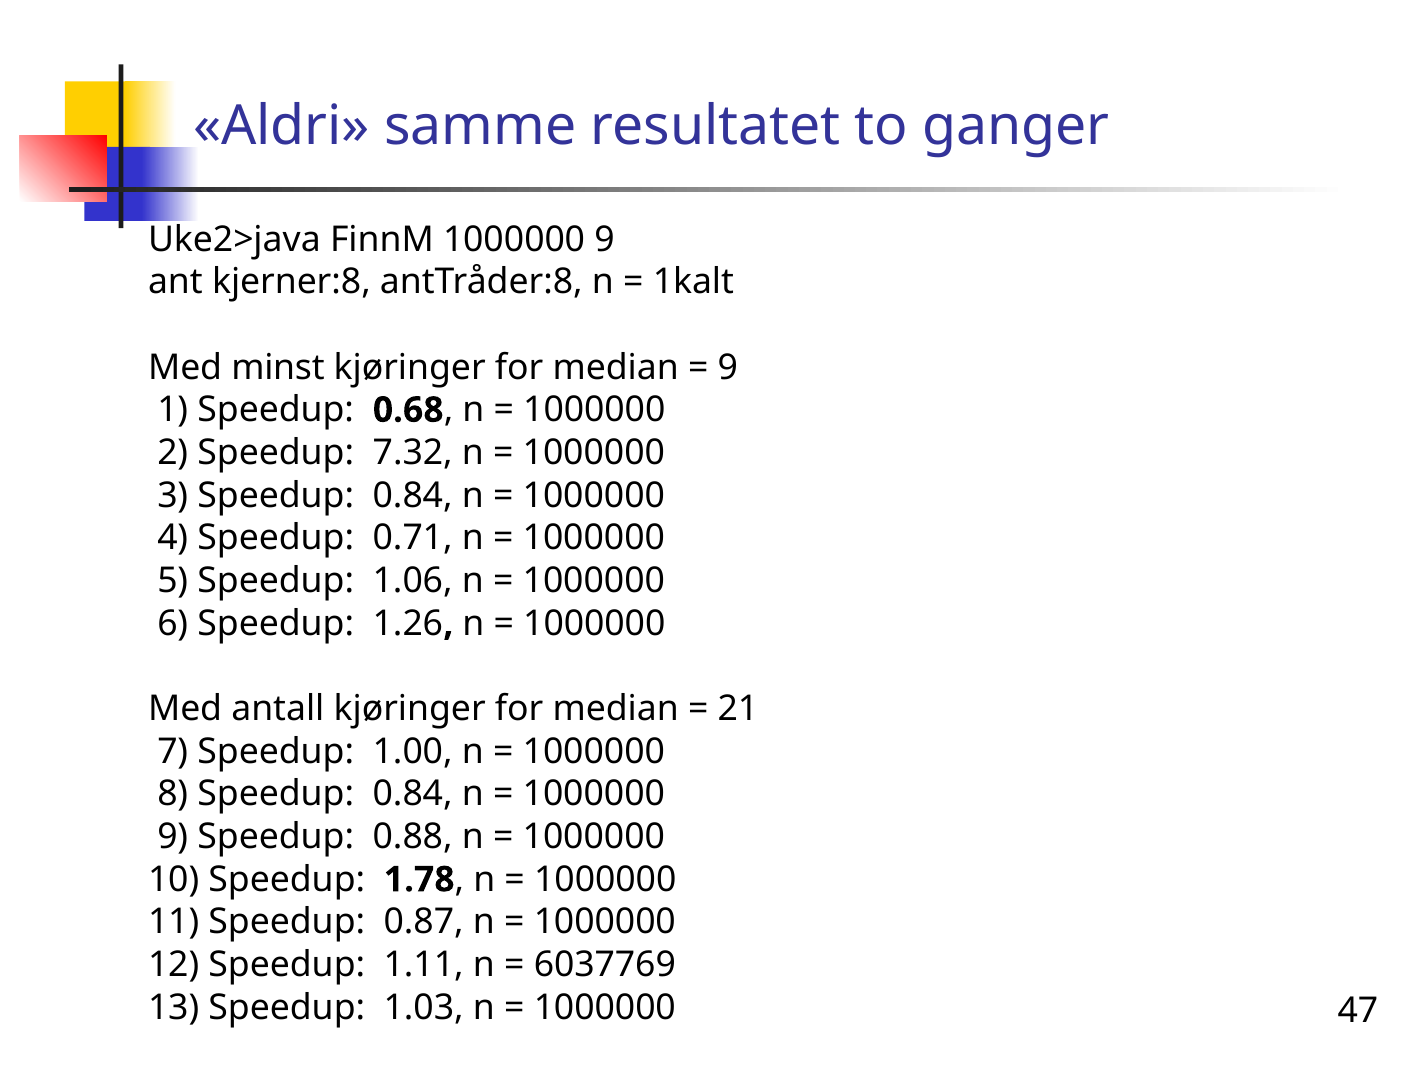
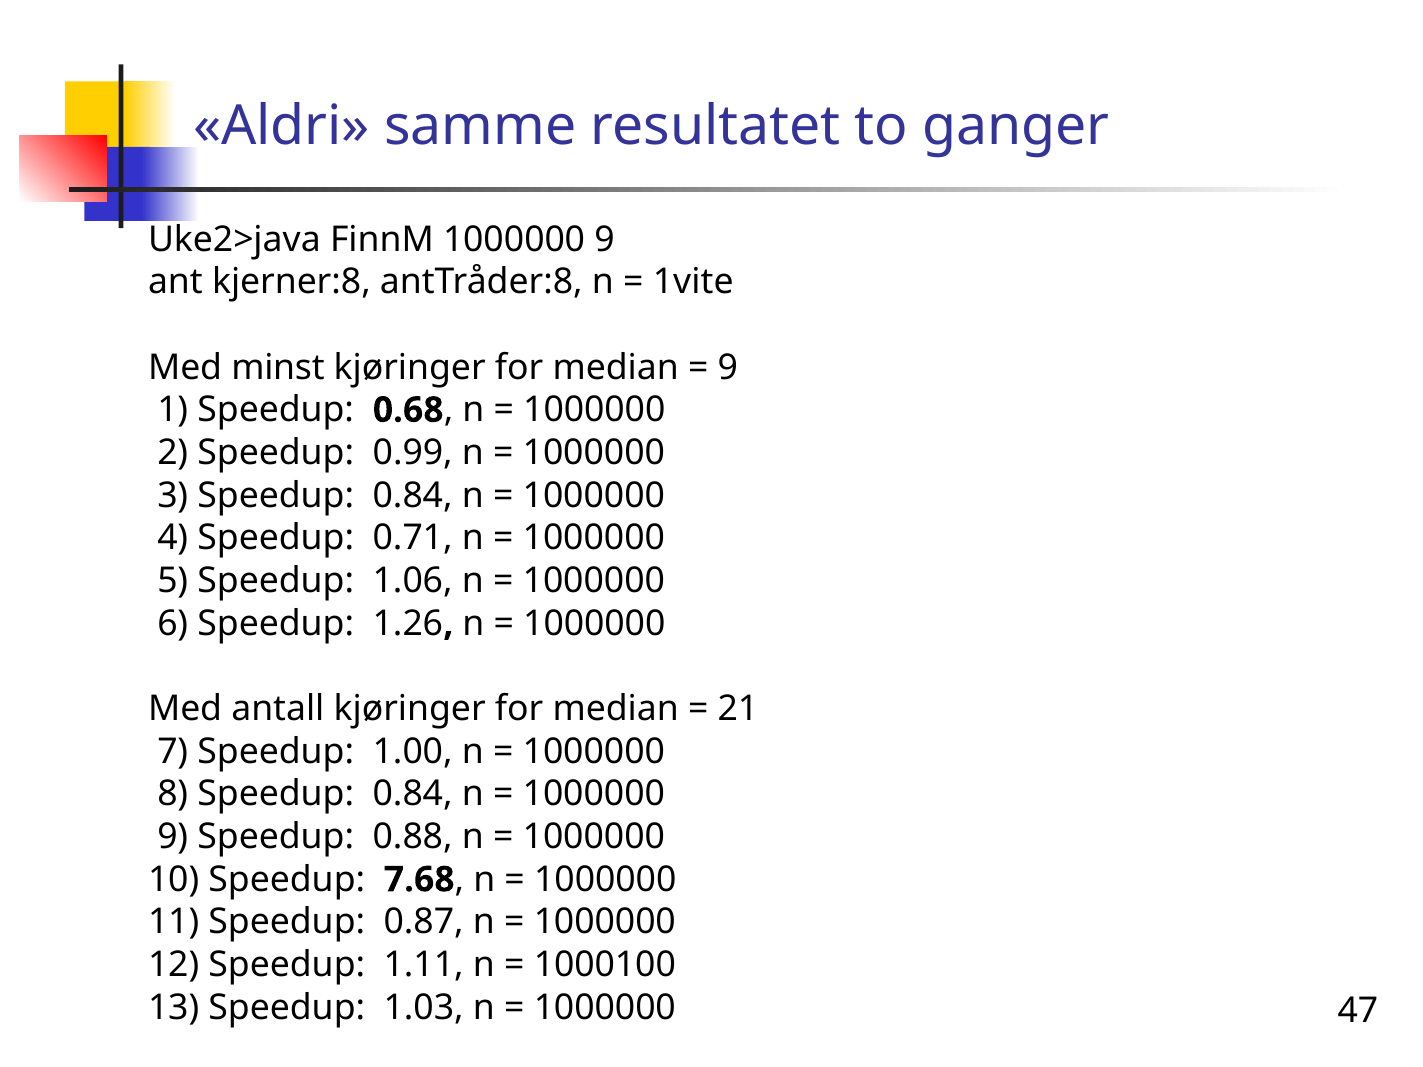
1kalt: 1kalt -> 1vite
7.32: 7.32 -> 0.99
1.78: 1.78 -> 7.68
6037769: 6037769 -> 1000100
